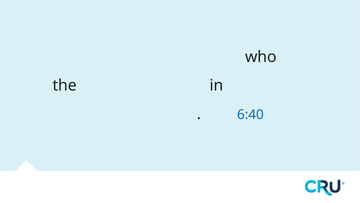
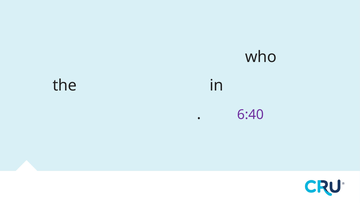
6:40 colour: blue -> purple
